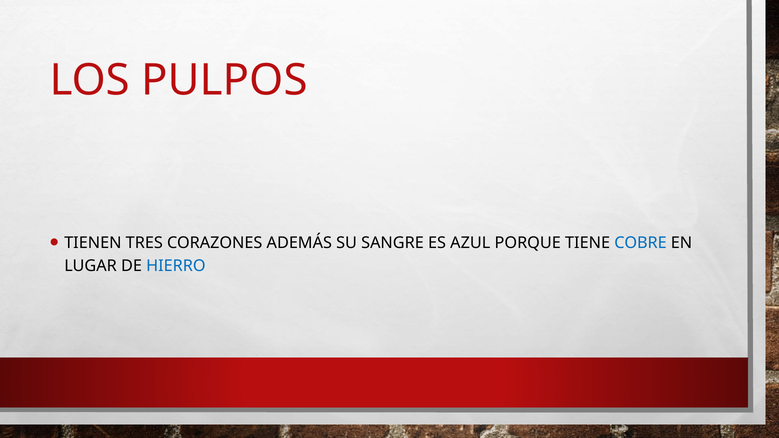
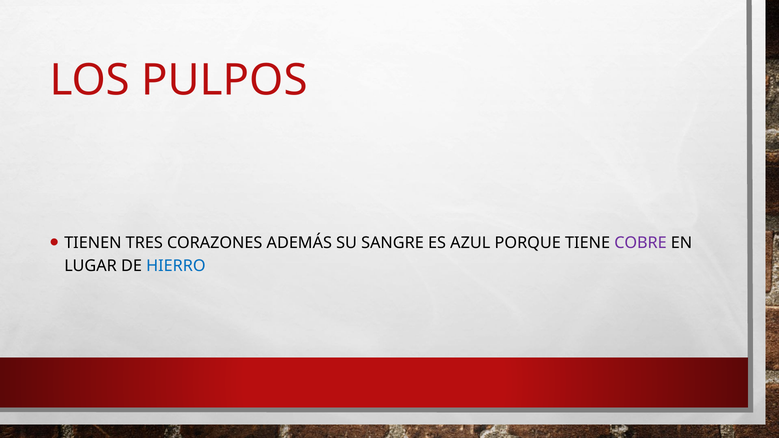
COBRE colour: blue -> purple
